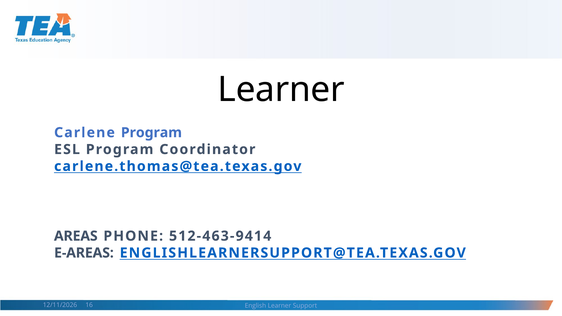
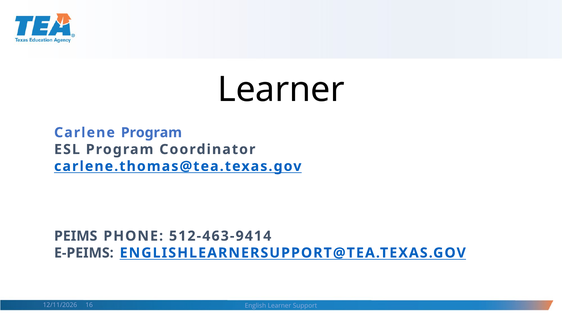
AREAS: AREAS -> PEIMS
E-AREAS: E-AREAS -> E-PEIMS
